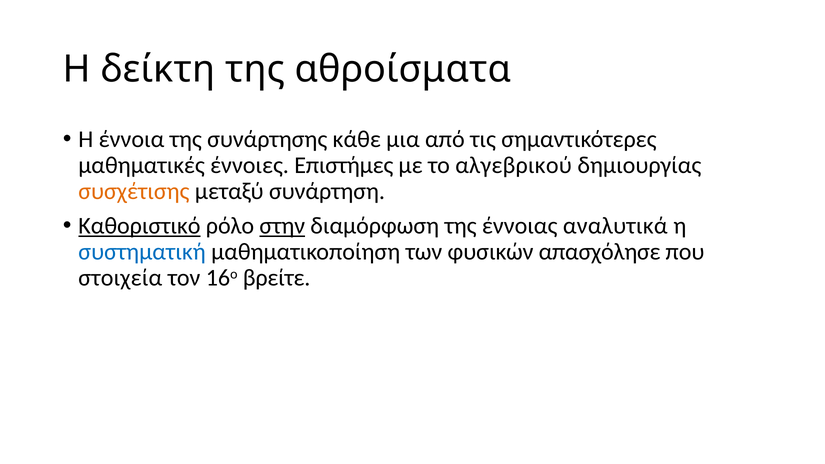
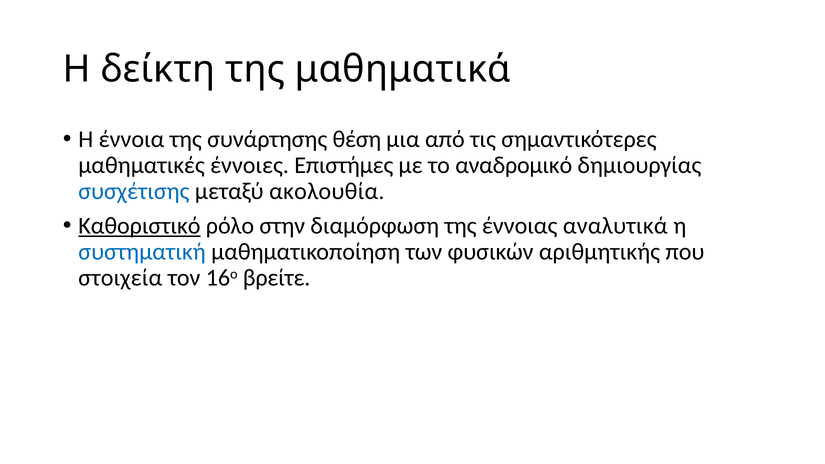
αθροίσματα: αθροίσματα -> μαθηματικά
κάθε: κάθε -> θέση
αλγεβρικού: αλγεβρικού -> αναδρομικό
συσχέτισης colour: orange -> blue
συνάρτηση: συνάρτηση -> ακολουθία
στην underline: present -> none
απασχόλησε: απασχόλησε -> αριθμητικής
